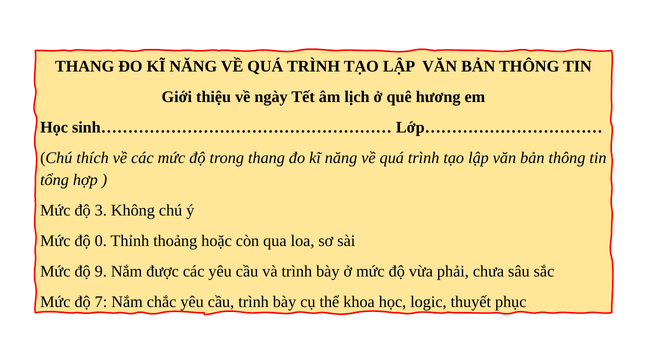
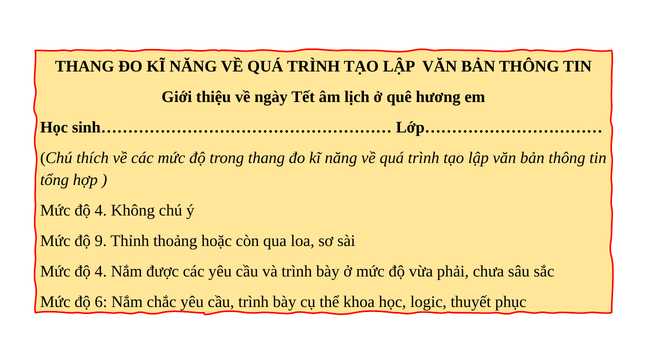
3 at (101, 210): 3 -> 4
0: 0 -> 9
9 at (101, 271): 9 -> 4
7: 7 -> 6
